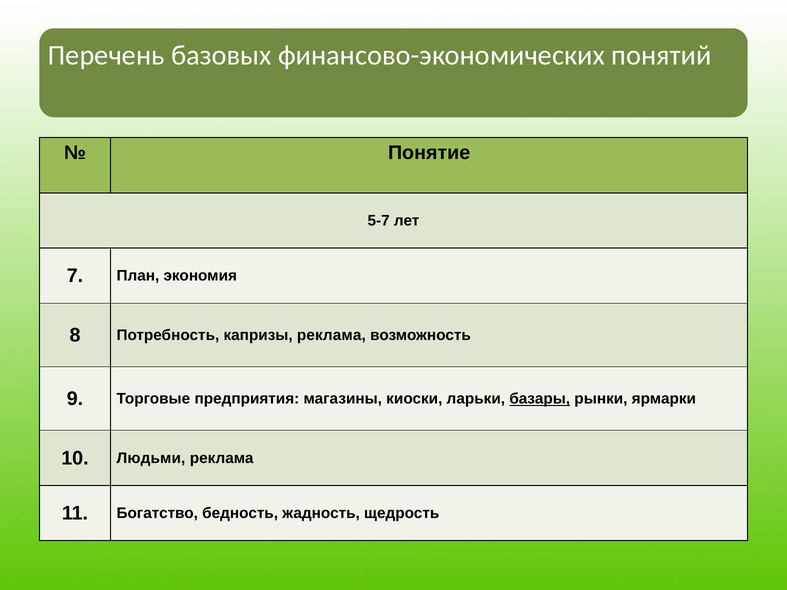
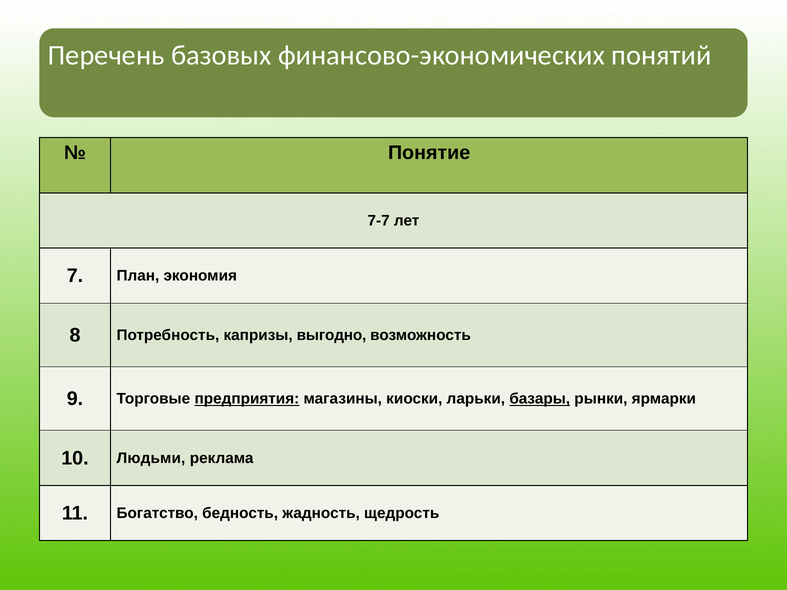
5-7: 5-7 -> 7-7
капризы реклама: реклама -> выгодно
предприятия underline: none -> present
